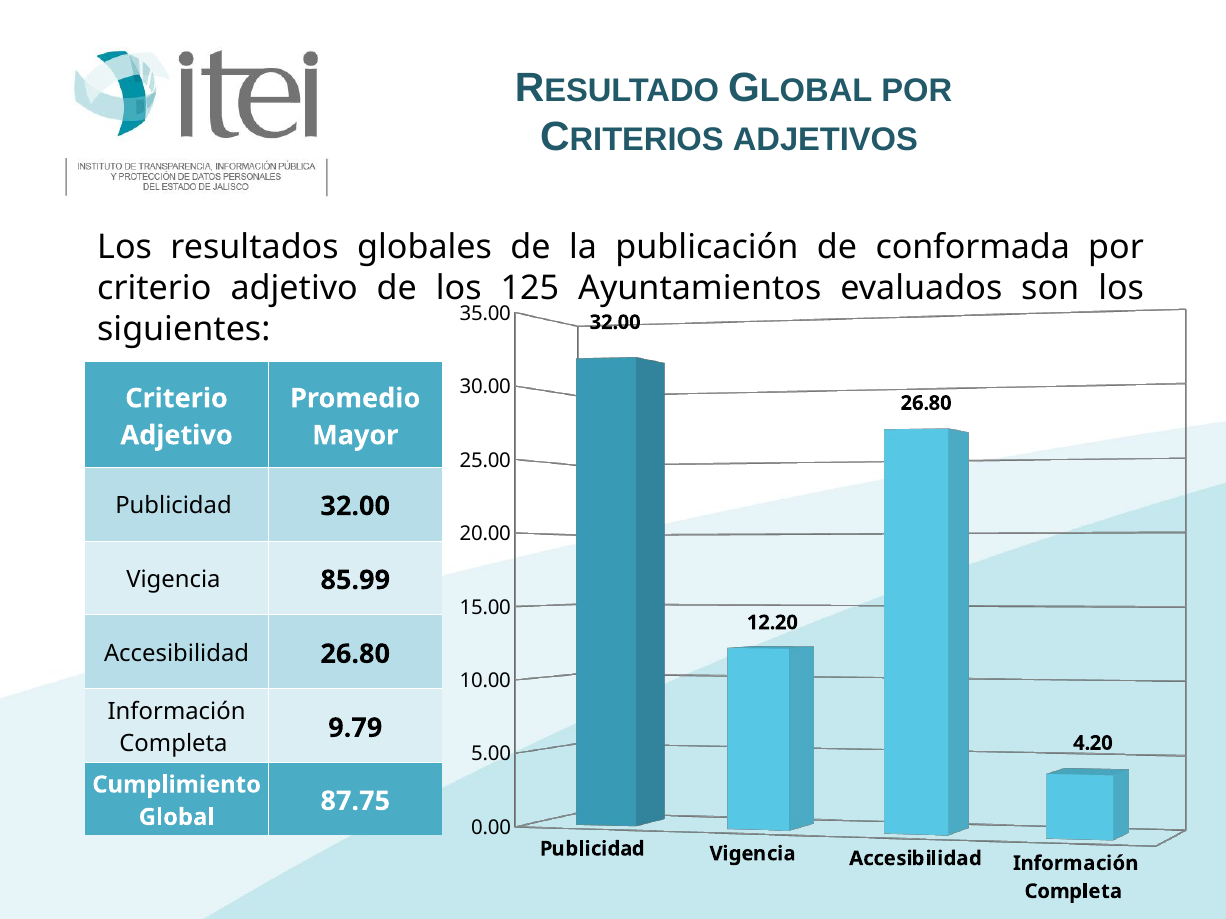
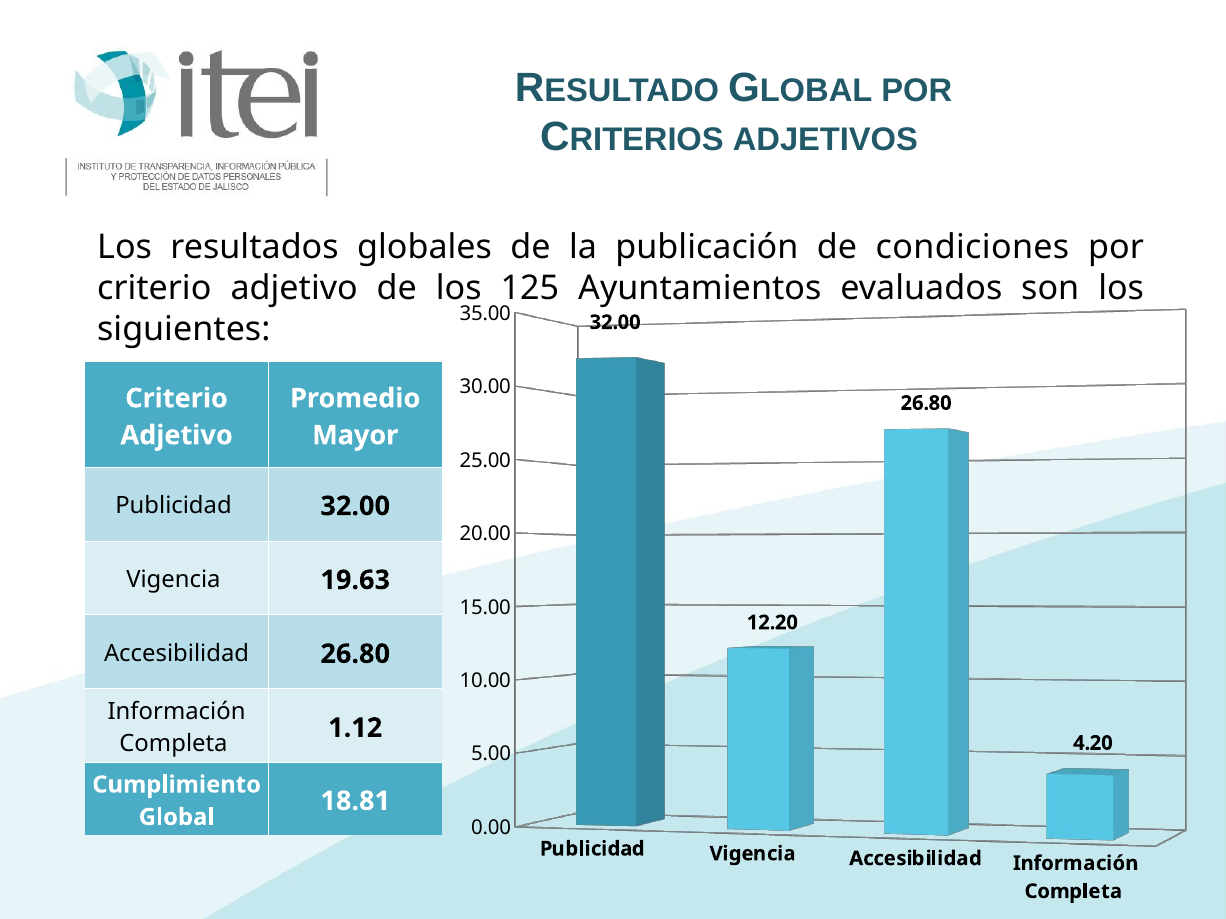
conformada: conformada -> condiciones
85.99: 85.99 -> 19.63
9.79: 9.79 -> 1.12
87.75: 87.75 -> 18.81
